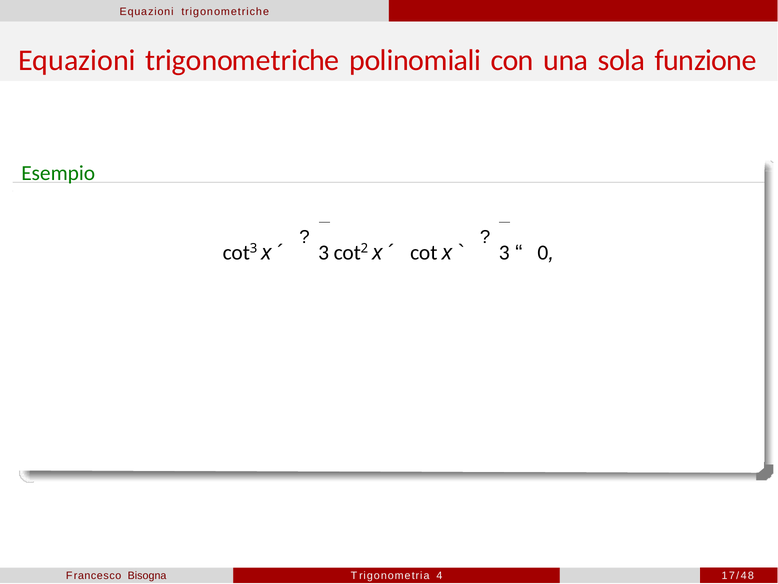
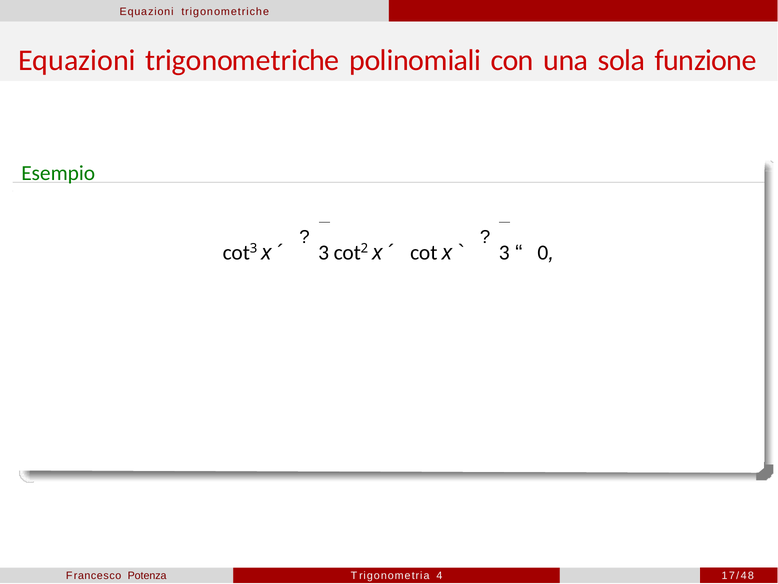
Bisogna: Bisogna -> Potenza
